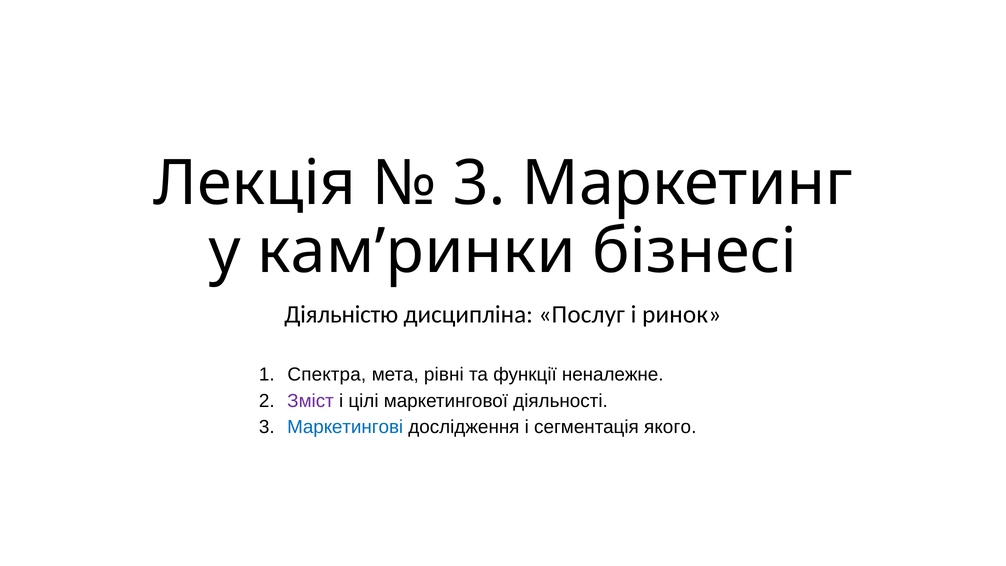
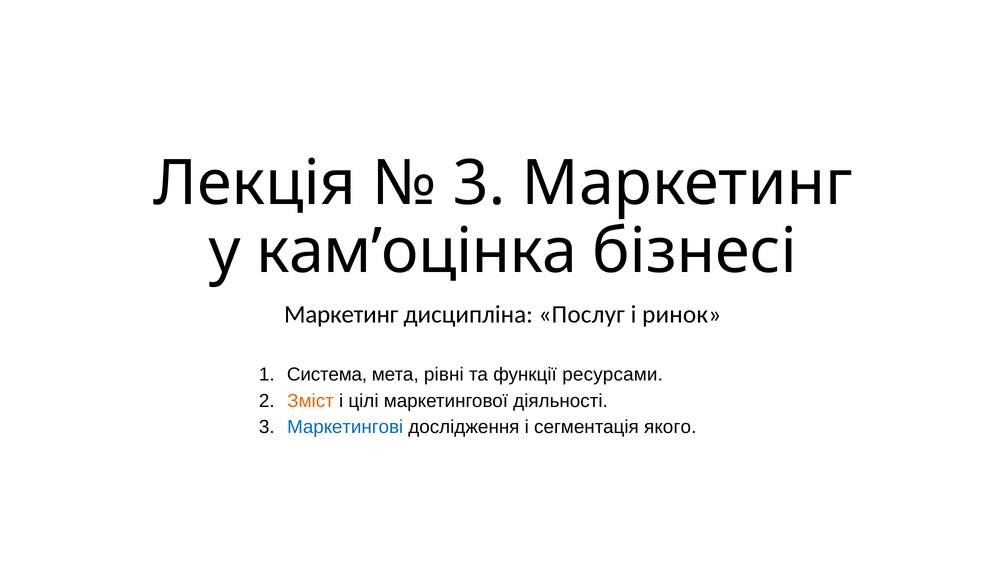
кам’ринки: кам’ринки -> кам’оцінка
Діяльністю at (341, 314): Діяльністю -> Маркетинг
Спектра: Спектра -> Система
неналежне: неналежне -> ресурсами
Зміст colour: purple -> orange
